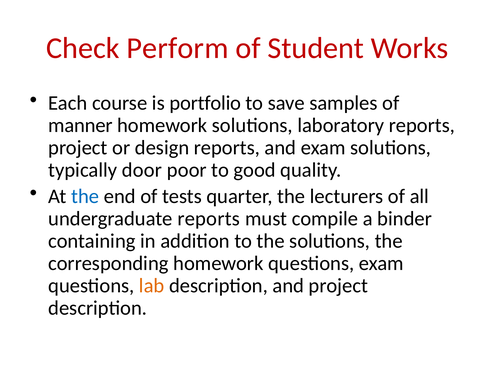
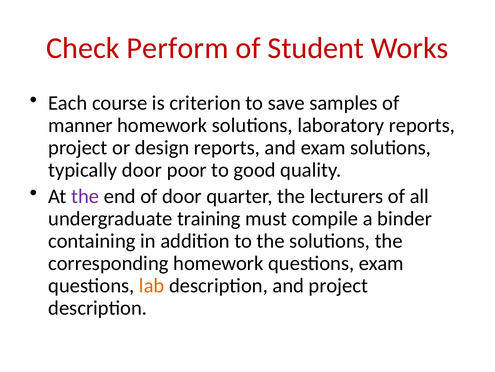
portfolio: portfolio -> criterion
the at (85, 196) colour: blue -> purple
of tests: tests -> door
undergraduate reports: reports -> training
